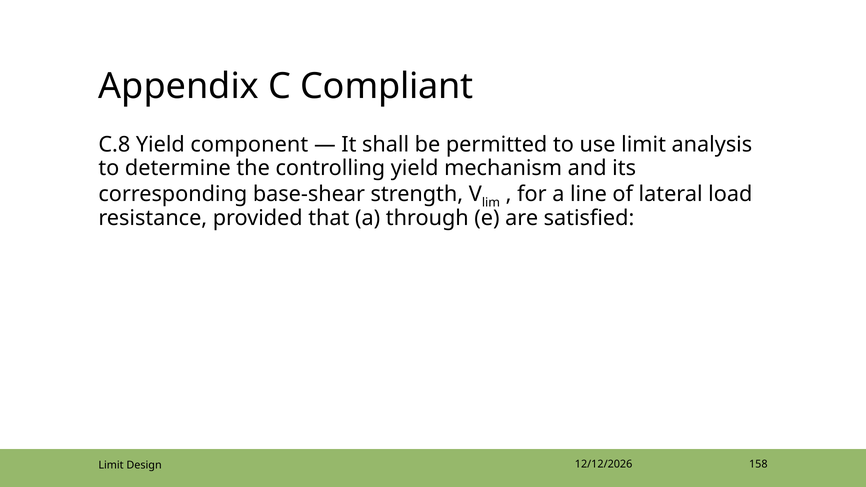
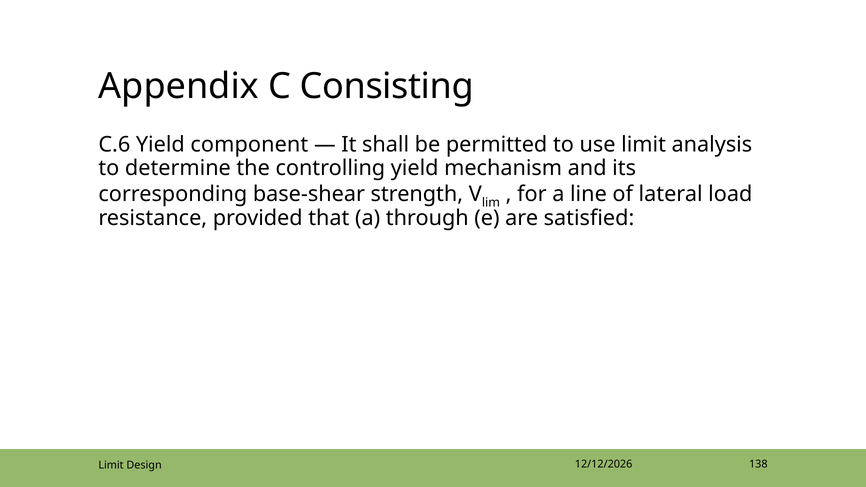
Compliant: Compliant -> Consisting
C.8: C.8 -> C.6
158: 158 -> 138
